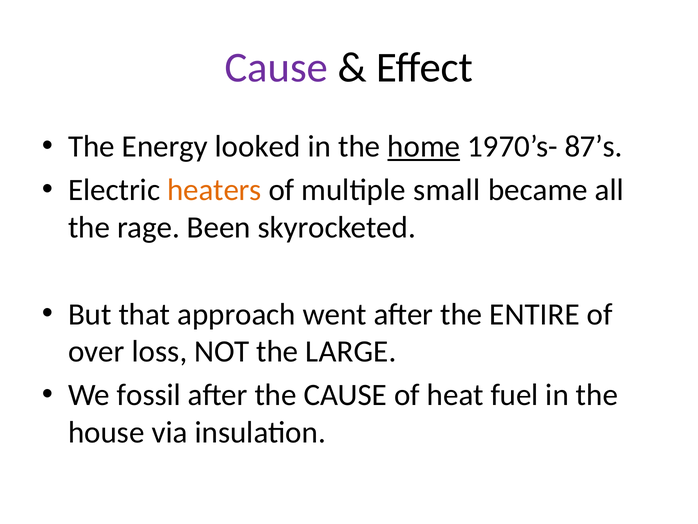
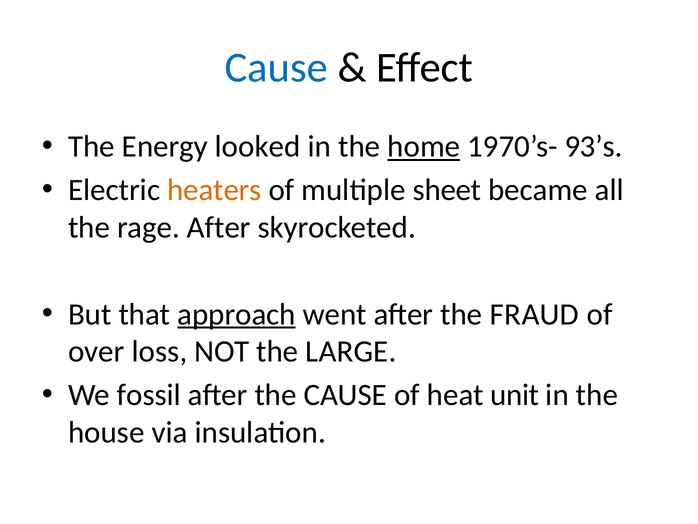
Cause at (276, 68) colour: purple -> blue
87’s: 87’s -> 93’s
small: small -> sheet
rage Been: Been -> After
approach underline: none -> present
ENTIRE: ENTIRE -> FRAUD
fuel: fuel -> unit
